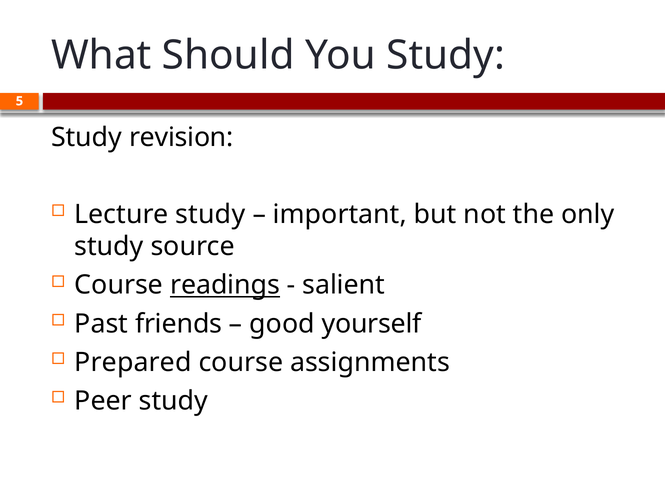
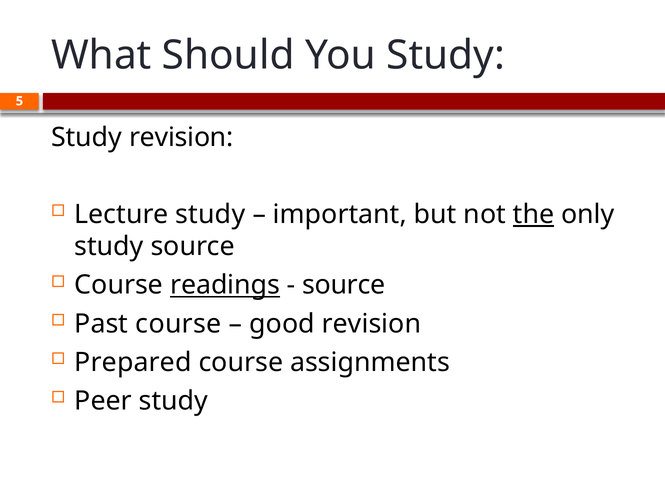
the underline: none -> present
salient at (344, 286): salient -> source
Past friends: friends -> course
good yourself: yourself -> revision
